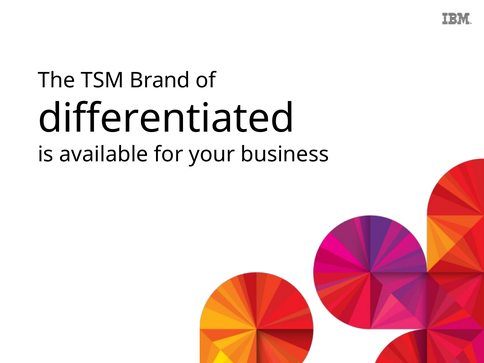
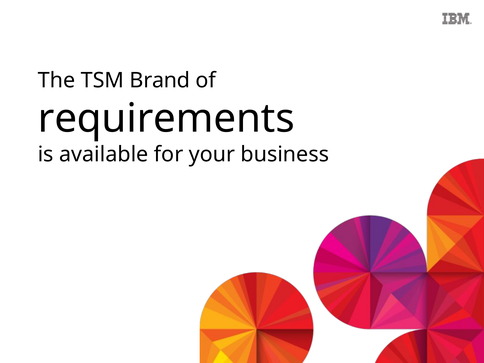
differentiated: differentiated -> requirements
